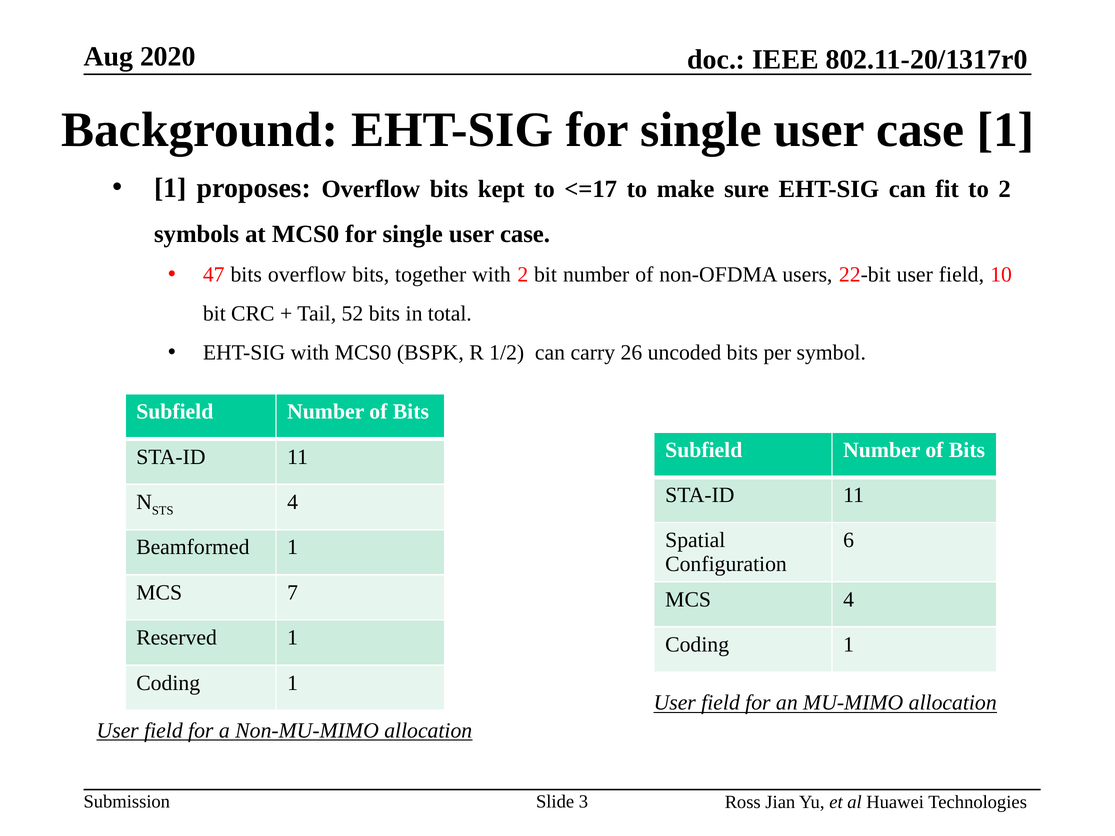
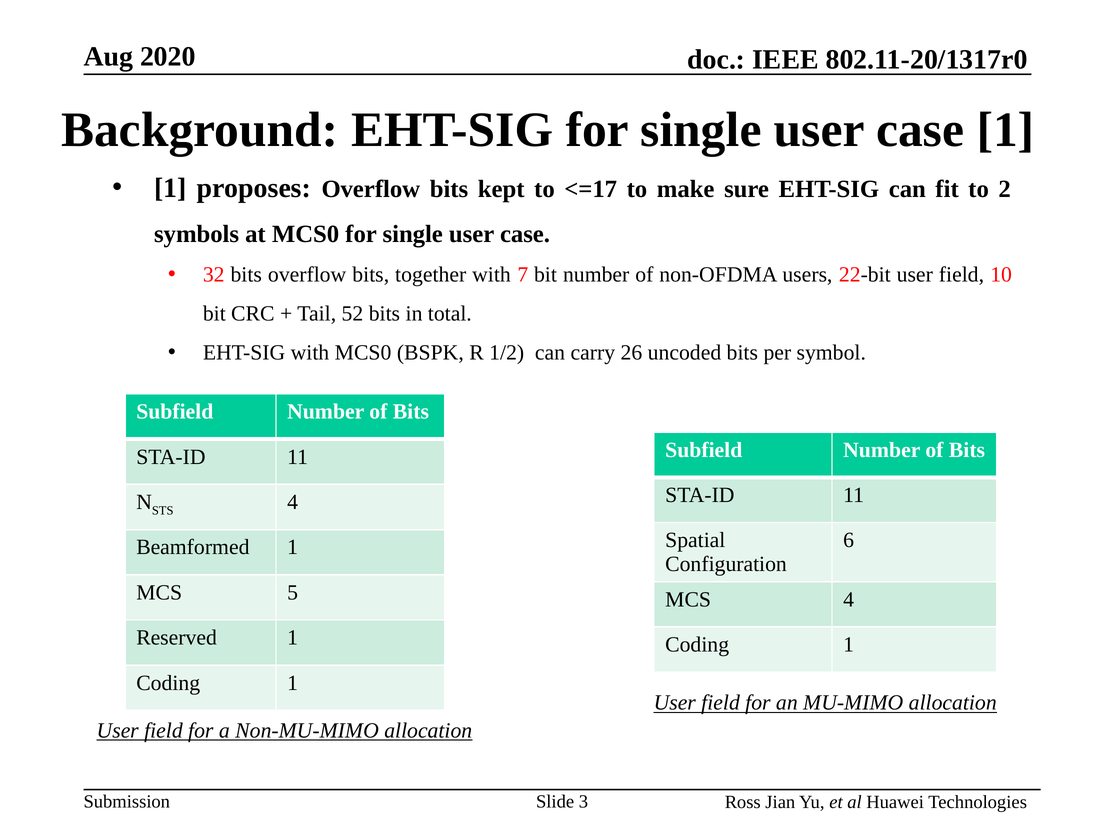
47: 47 -> 32
with 2: 2 -> 7
7: 7 -> 5
